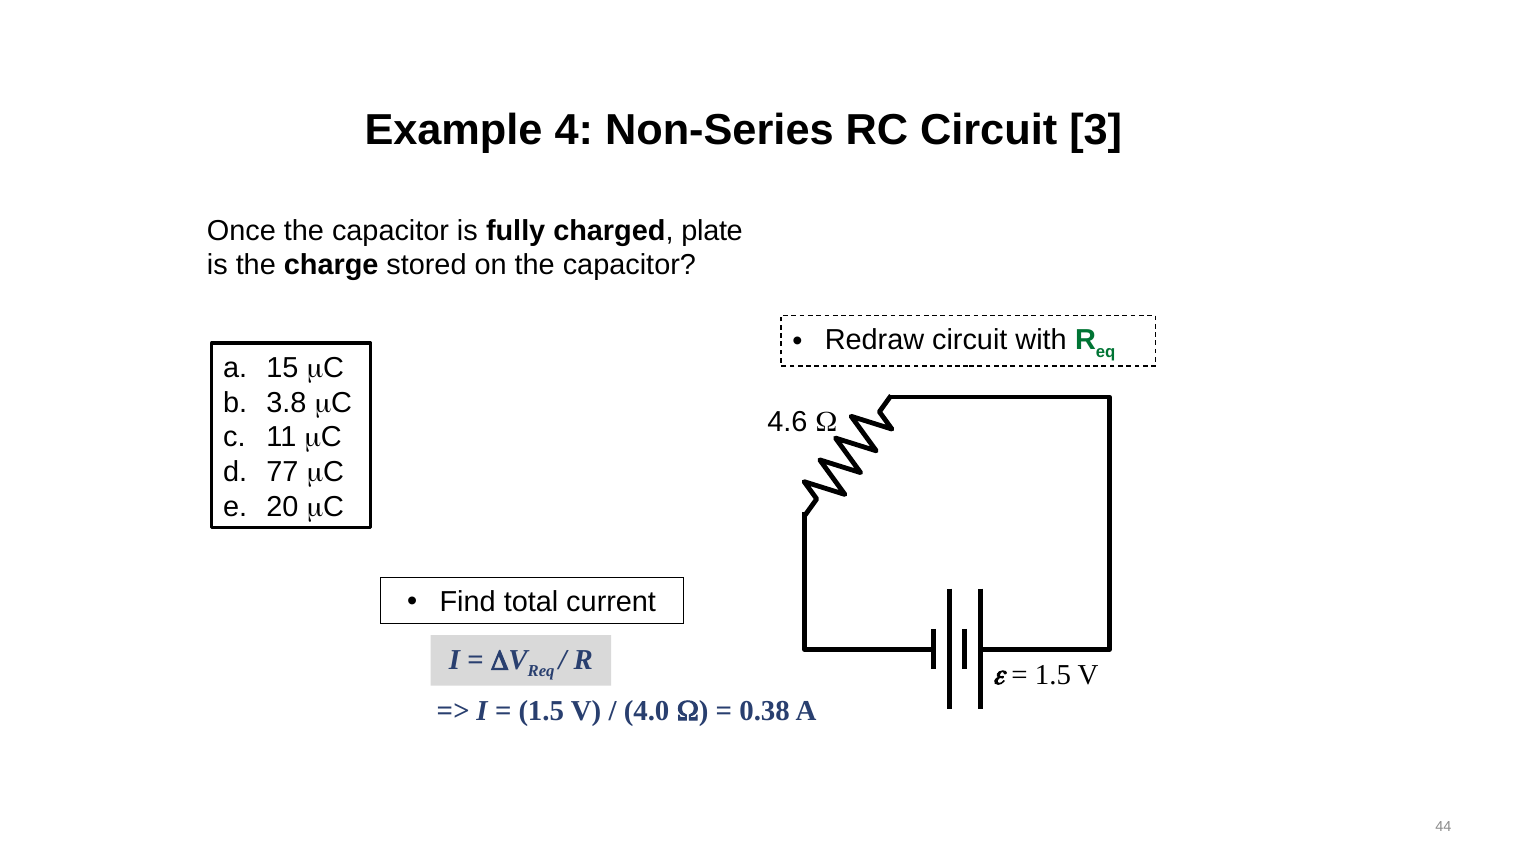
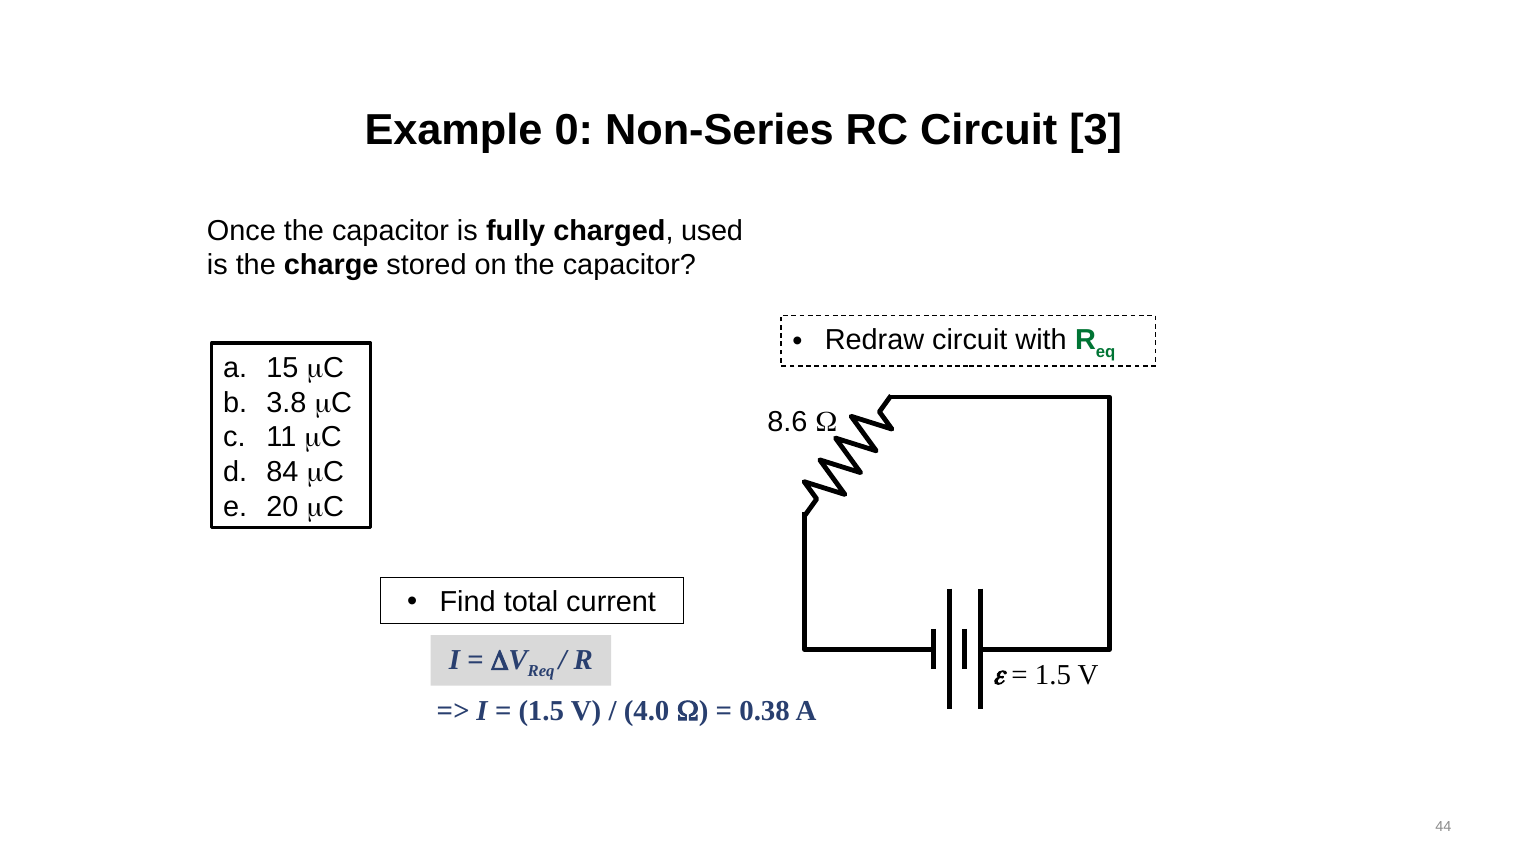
4: 4 -> 0
plate: plate -> used
4.6: 4.6 -> 8.6
77: 77 -> 84
